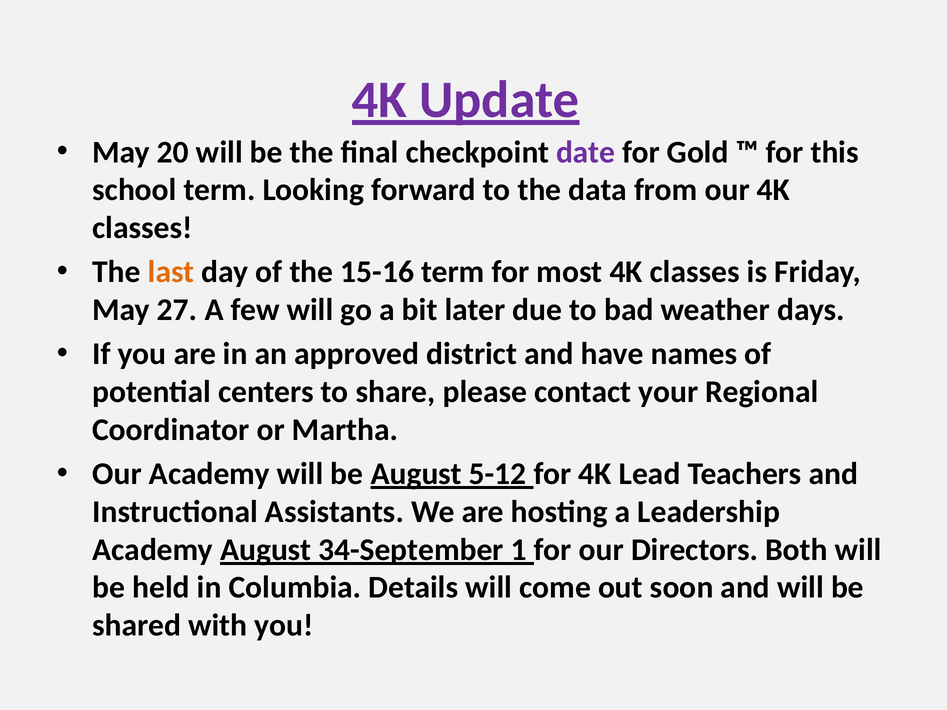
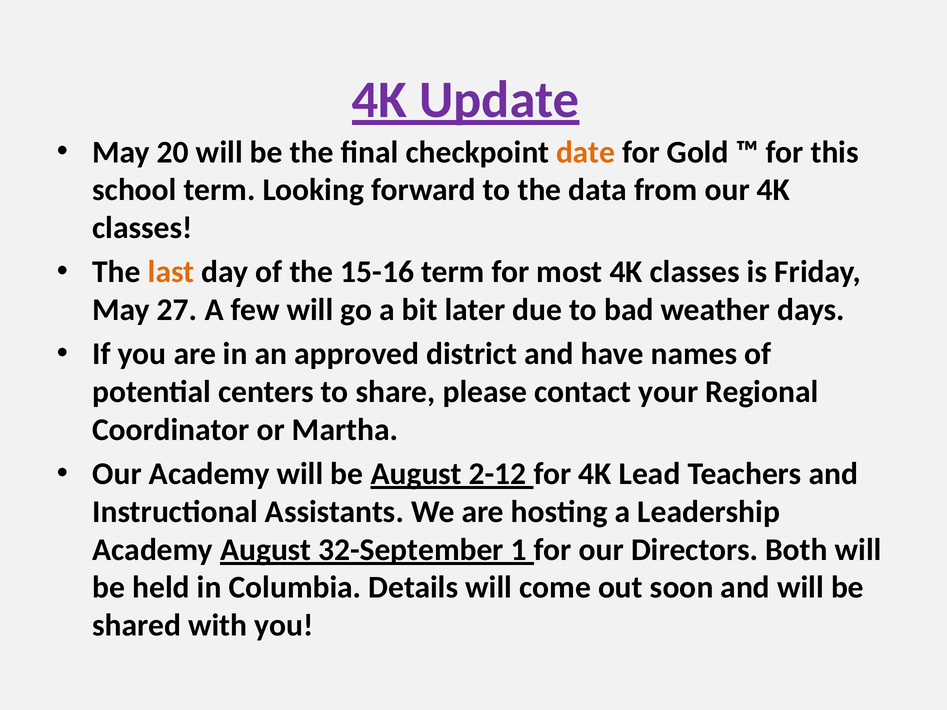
date colour: purple -> orange
5-12: 5-12 -> 2-12
34-September: 34-September -> 32-September
